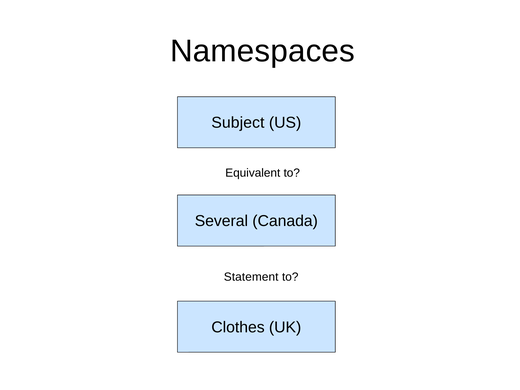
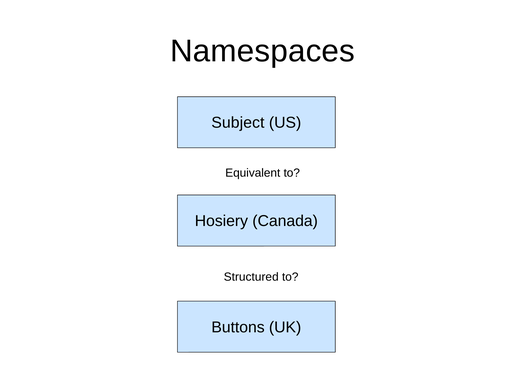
Several: Several -> Hosiery
Statement: Statement -> Structured
Clothes: Clothes -> Buttons
